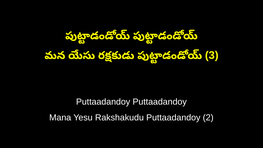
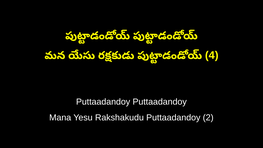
3: 3 -> 4
